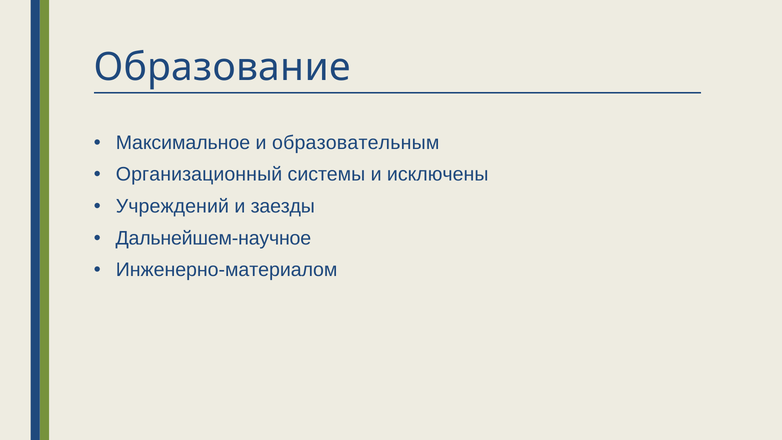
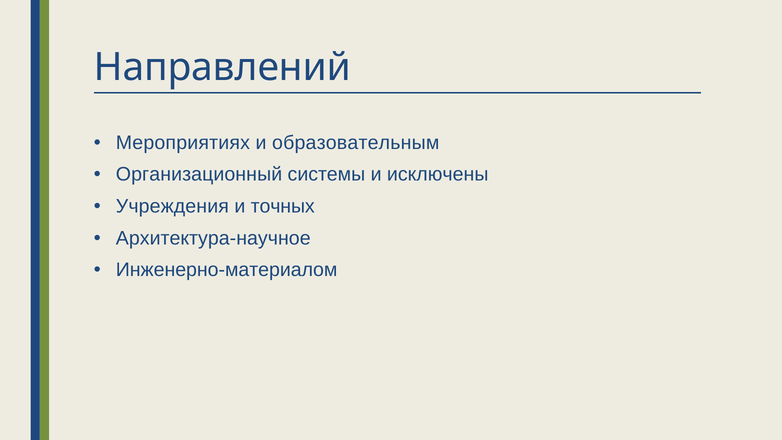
Образование: Образование -> Направлений
Максимальное: Максимальное -> Мероприятиях
Учреждений: Учреждений -> Учреждения
заезды: заезды -> точных
Дальнейшем-научное: Дальнейшем-научное -> Архитектура-научное
